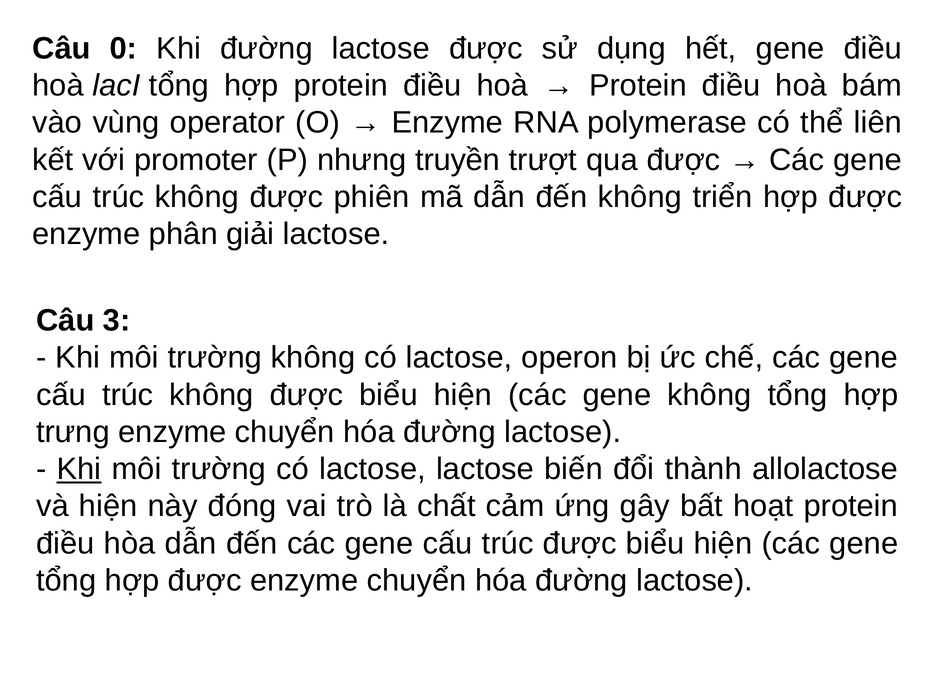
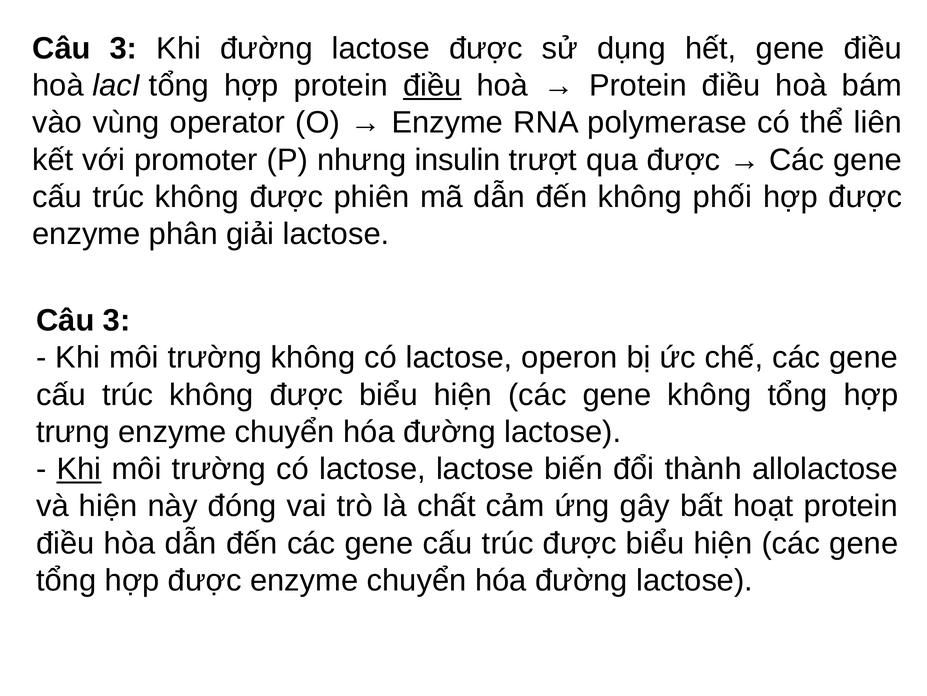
0 at (124, 48): 0 -> 3
điều at (432, 85) underline: none -> present
truyền: truyền -> insulin
triển: triển -> phối
